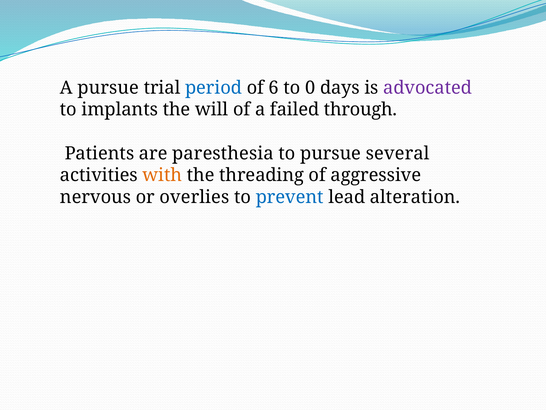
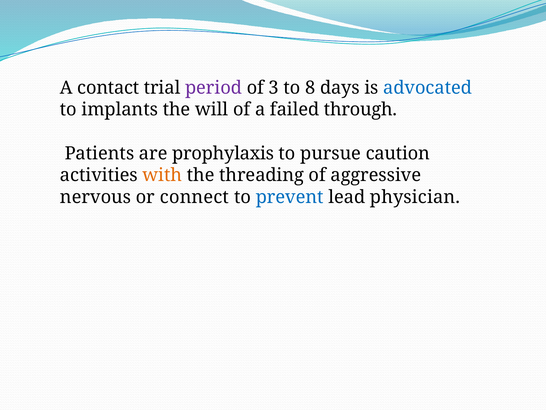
A pursue: pursue -> contact
period colour: blue -> purple
6: 6 -> 3
0: 0 -> 8
advocated colour: purple -> blue
paresthesia: paresthesia -> prophylaxis
several: several -> caution
overlies: overlies -> connect
alteration: alteration -> physician
